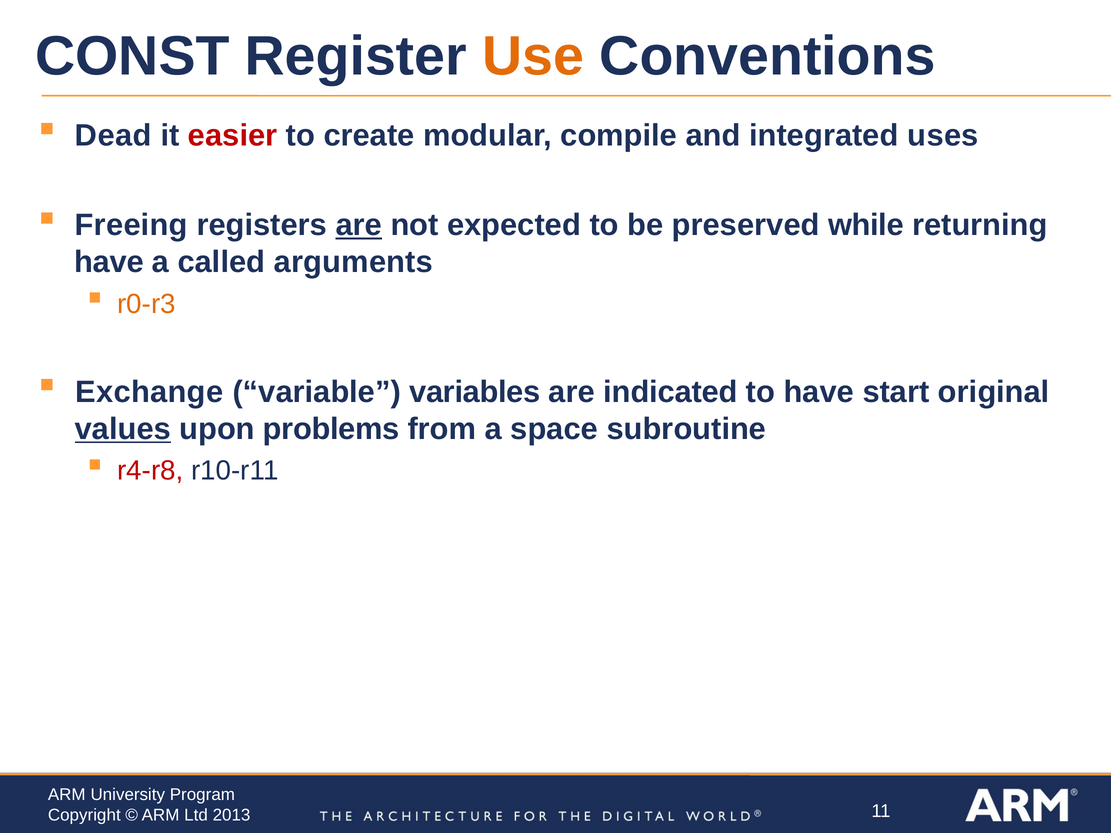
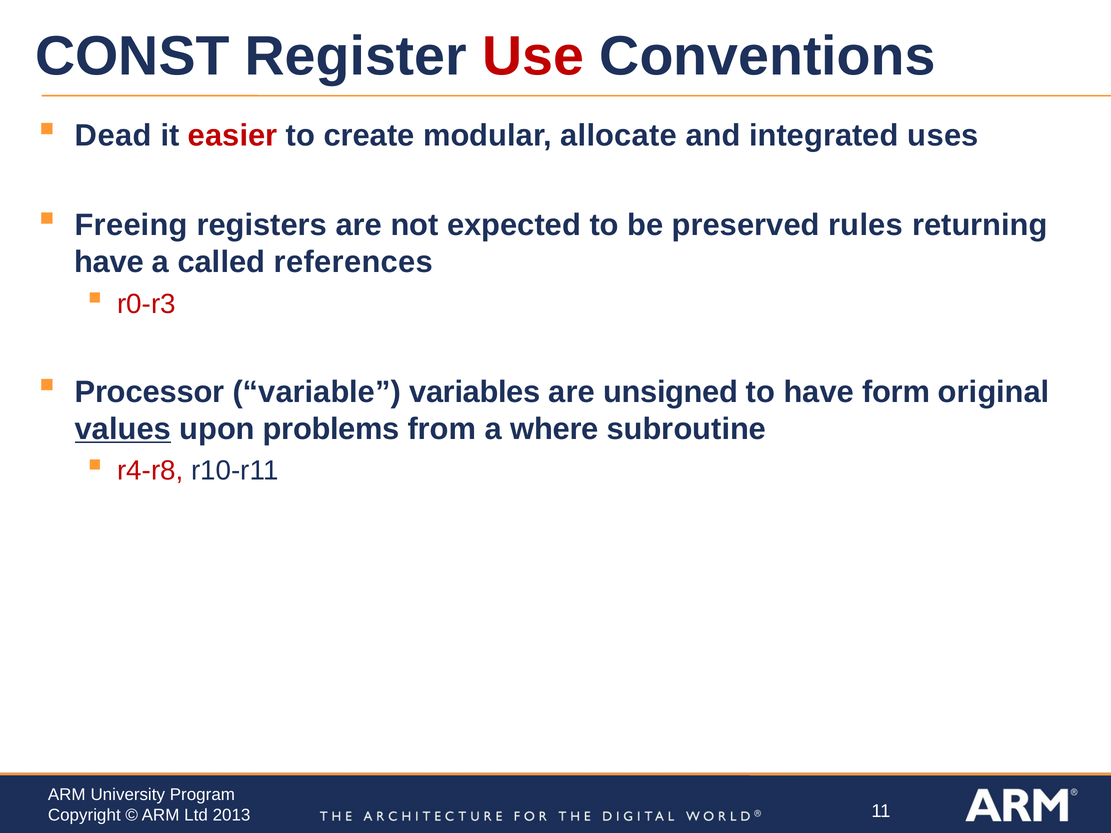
Use colour: orange -> red
compile: compile -> allocate
are at (359, 225) underline: present -> none
while: while -> rules
arguments: arguments -> references
r0-r3 colour: orange -> red
Exchange: Exchange -> Processor
indicated: indicated -> unsigned
start: start -> form
space: space -> where
